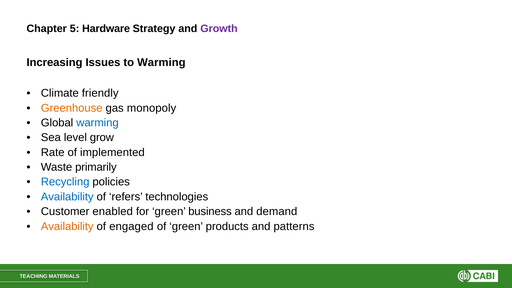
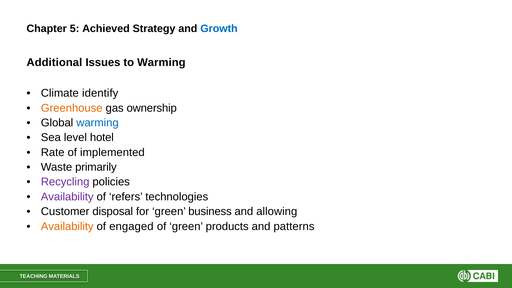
Hardware: Hardware -> Achieved
Growth colour: purple -> blue
Increasing: Increasing -> Additional
friendly: friendly -> identify
monopoly: monopoly -> ownership
grow: grow -> hotel
Recycling colour: blue -> purple
Availability at (67, 197) colour: blue -> purple
enabled: enabled -> disposal
demand: demand -> allowing
